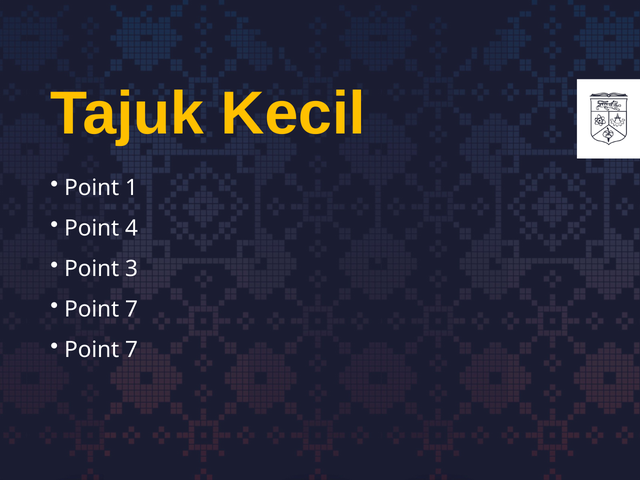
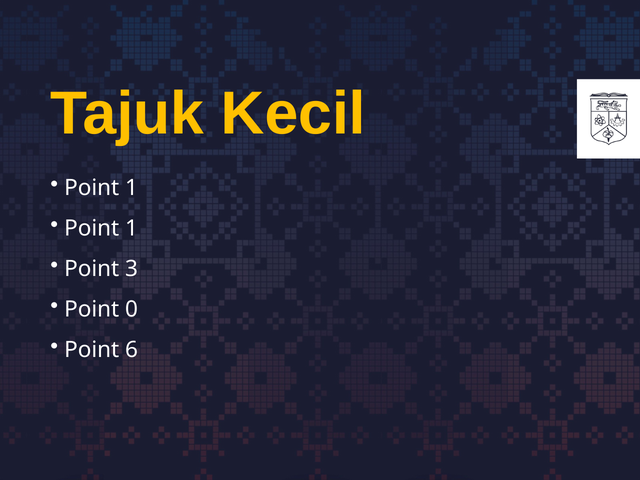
4 at (132, 228): 4 -> 1
7 at (132, 309): 7 -> 0
7 at (132, 350): 7 -> 6
